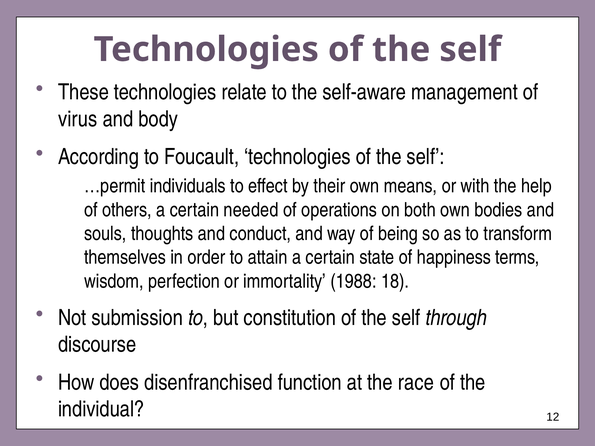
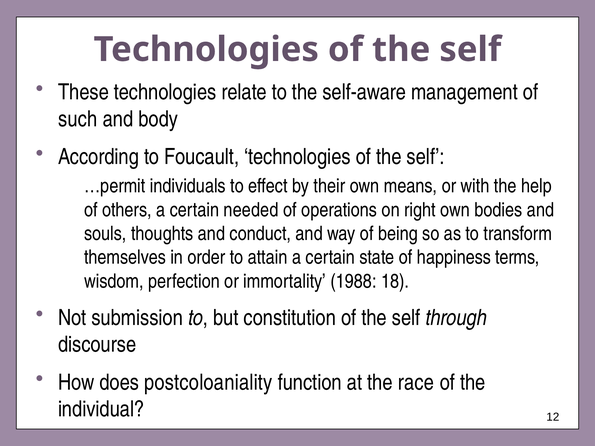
virus: virus -> such
both: both -> right
disenfranchised: disenfranchised -> postcoloaniality
